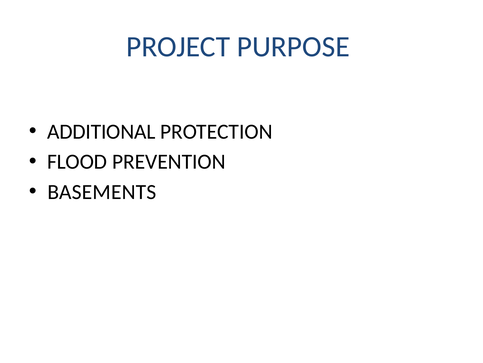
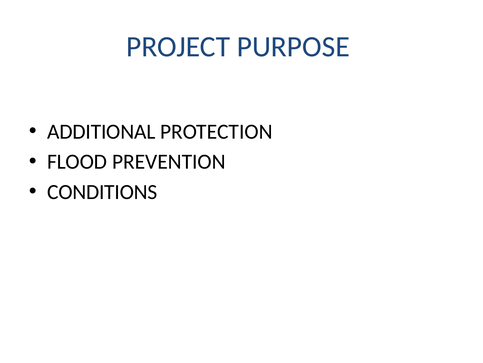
BASEMENTS: BASEMENTS -> CONDITIONS
